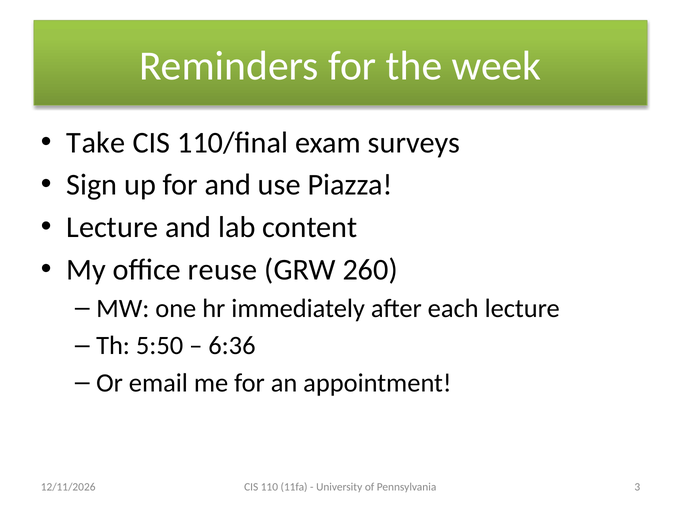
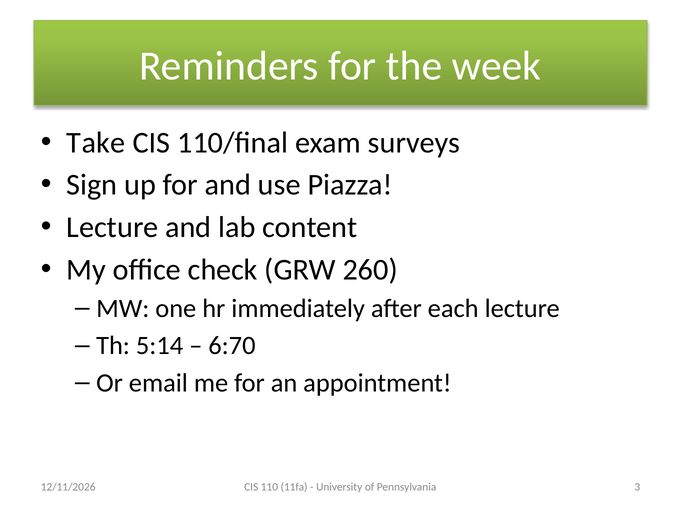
reuse: reuse -> check
5:50: 5:50 -> 5:14
6:36: 6:36 -> 6:70
